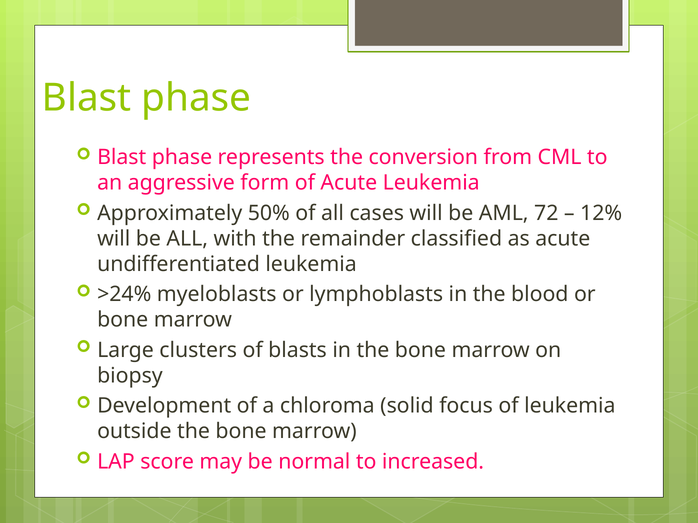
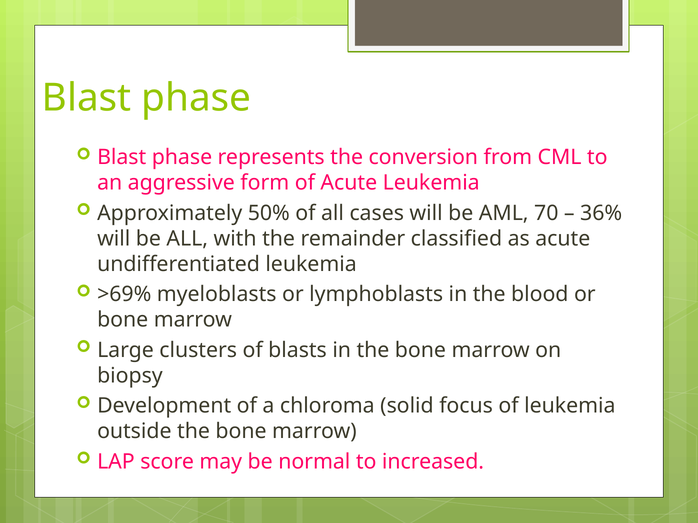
72: 72 -> 70
12%: 12% -> 36%
>24%: >24% -> >69%
